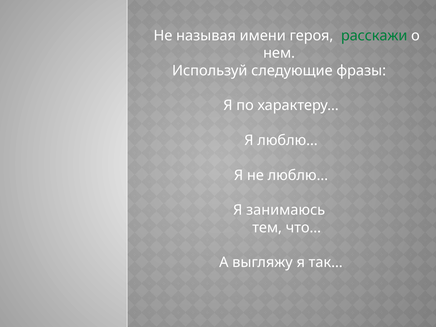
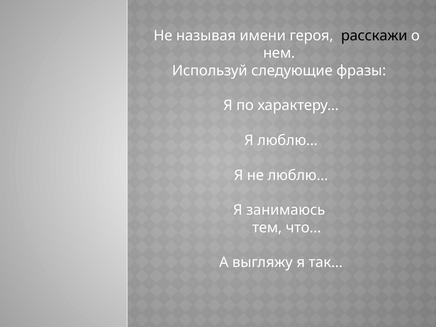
расскажи colour: green -> black
